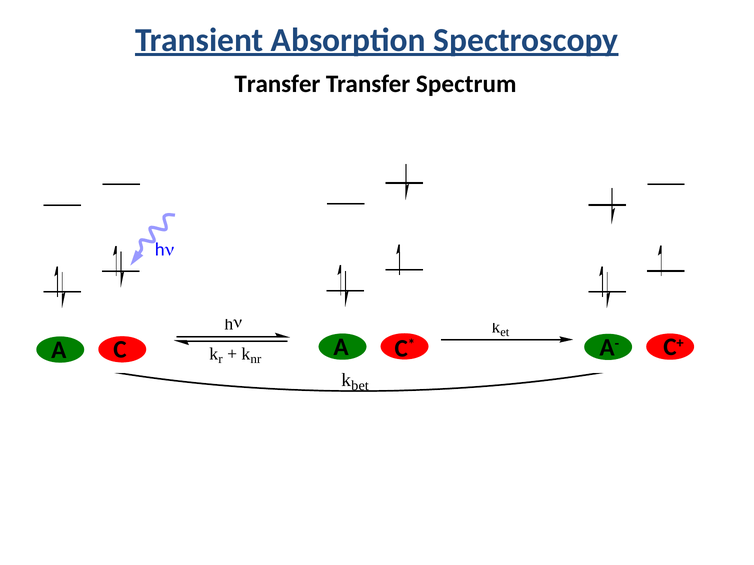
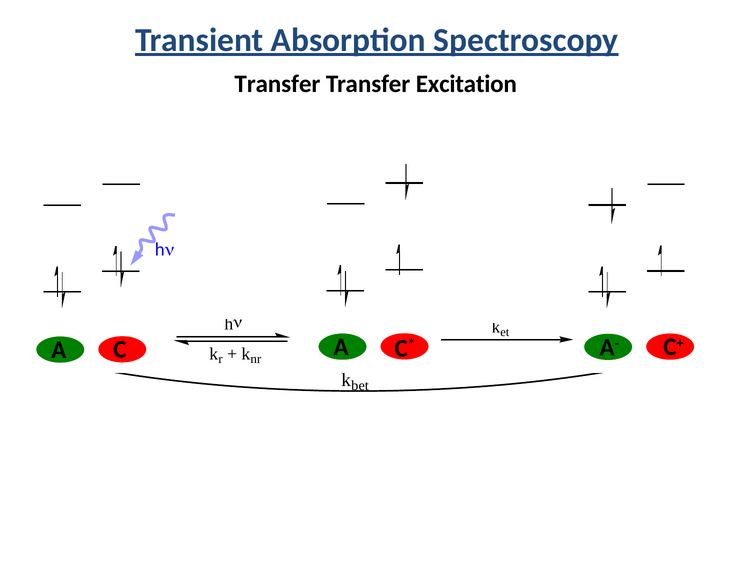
Spectrum: Spectrum -> Excitation
